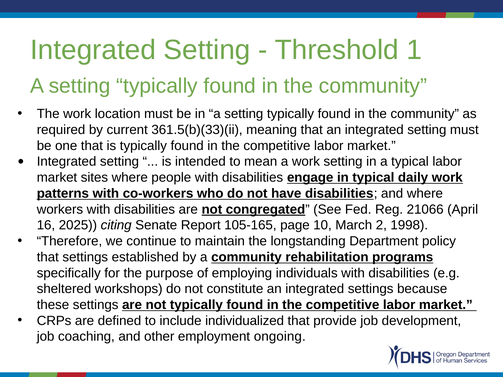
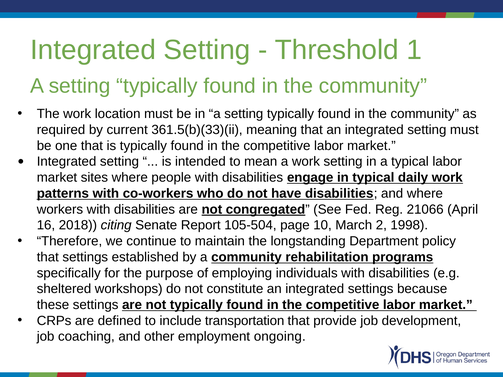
2025: 2025 -> 2018
105-165: 105-165 -> 105-504
individualized: individualized -> transportation
